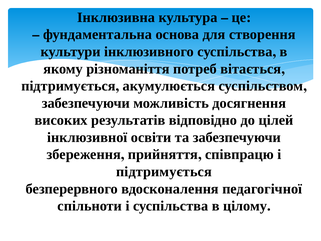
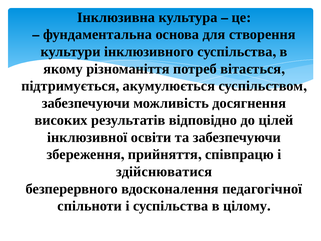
підтримується at (164, 171): підтримується -> здійснюватися
